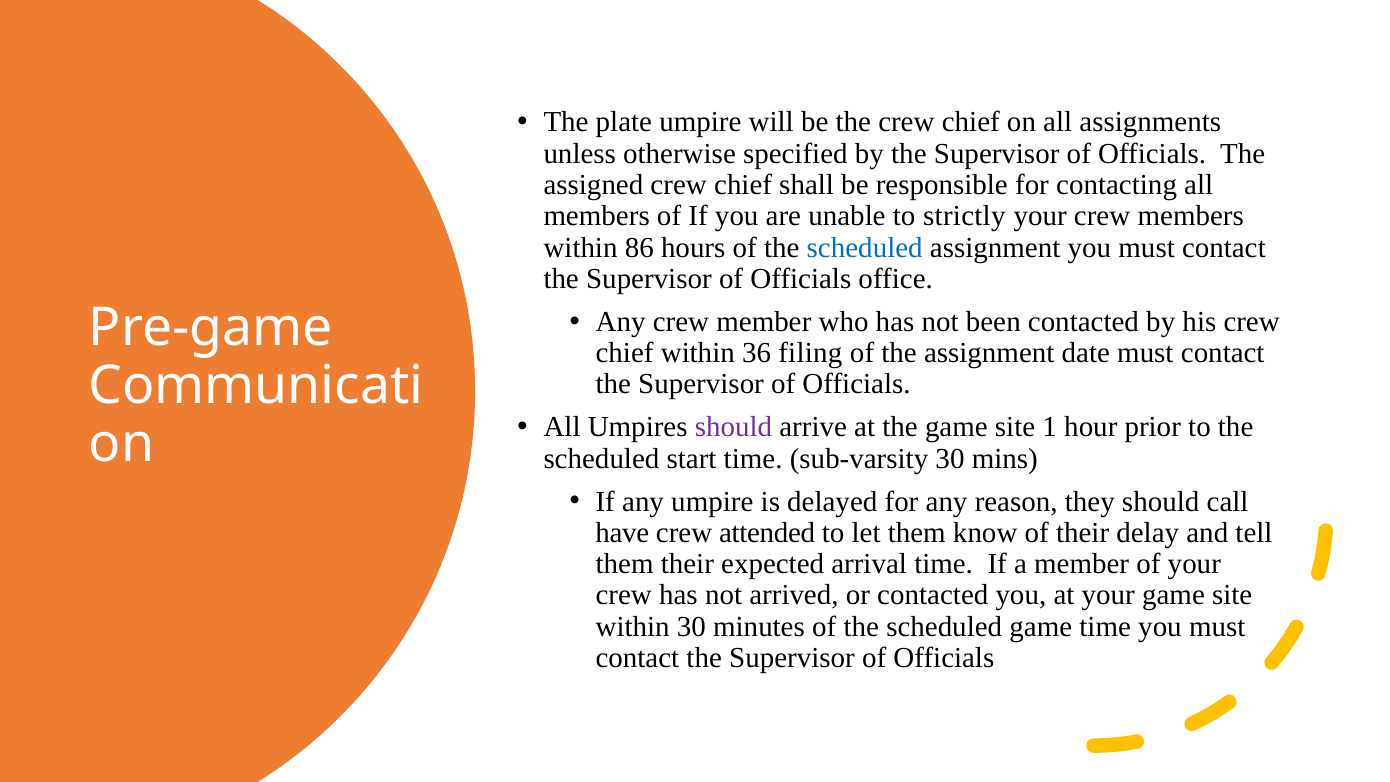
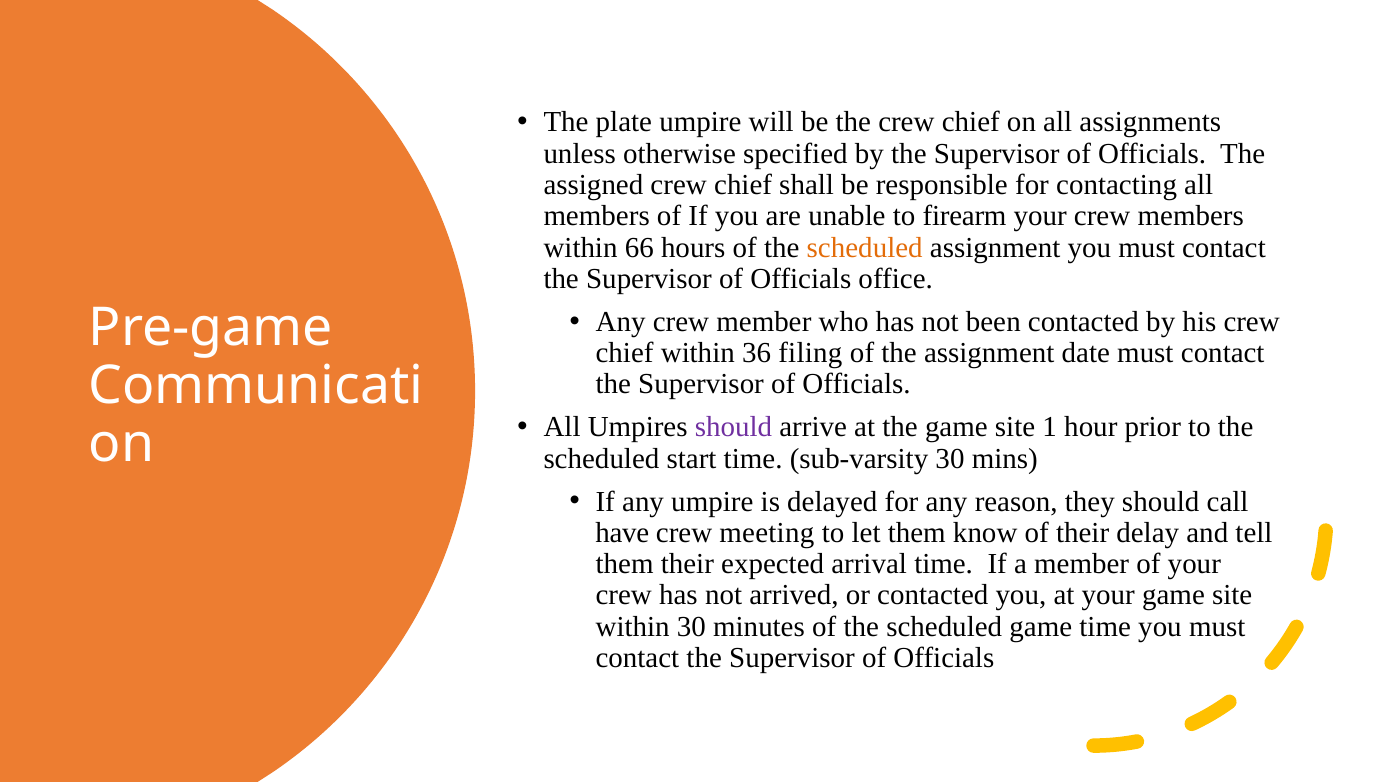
strictly: strictly -> firearm
86: 86 -> 66
scheduled at (865, 247) colour: blue -> orange
attended: attended -> meeting
